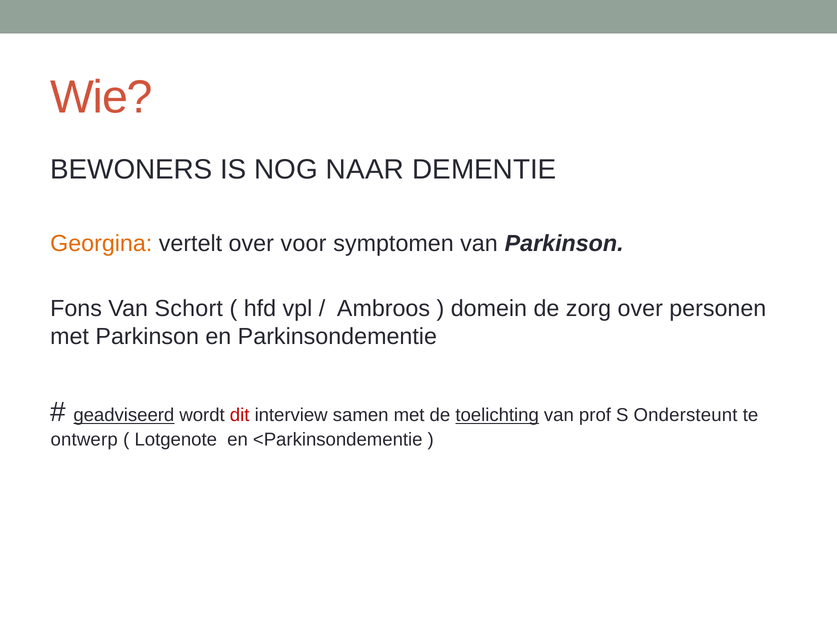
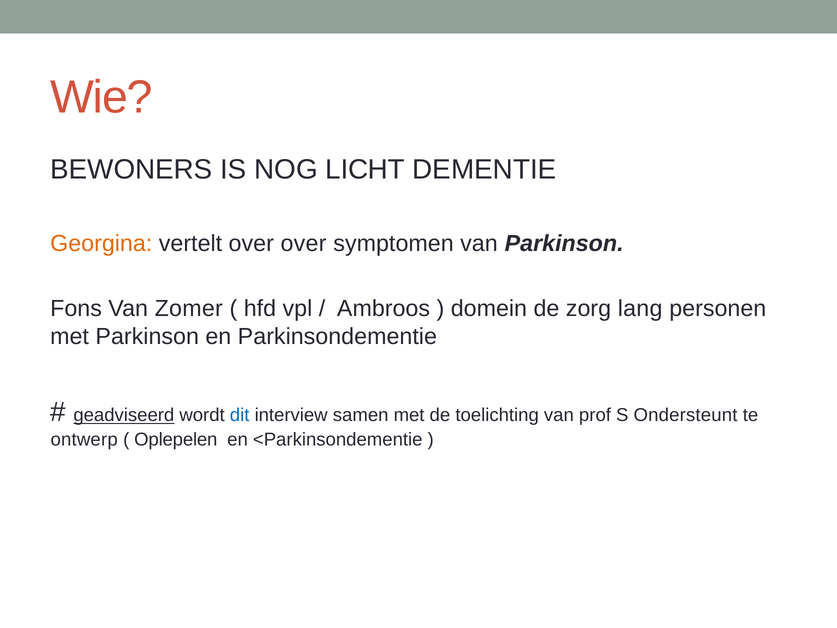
NAAR: NAAR -> LICHT
over voor: voor -> over
Schort: Schort -> Zomer
zorg over: over -> lang
dit colour: red -> blue
toelichting underline: present -> none
Lotgenote: Lotgenote -> Oplepelen
